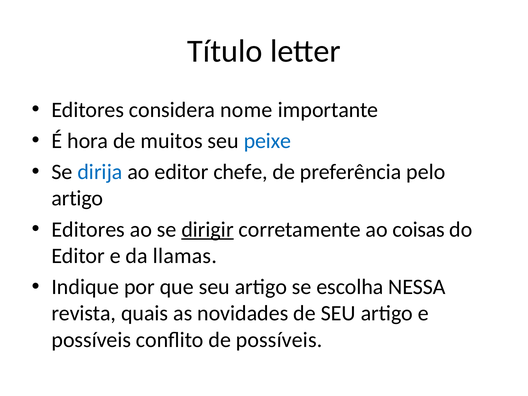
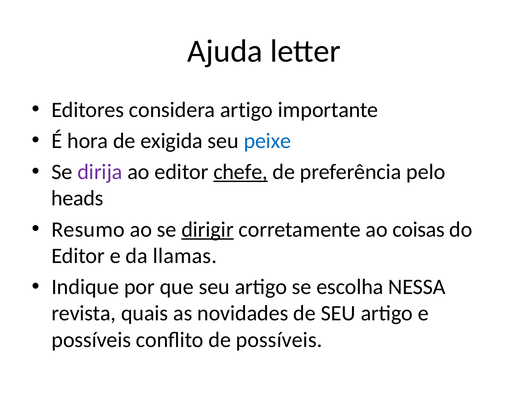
Título: Título -> Ajuda
considera nome: nome -> artigo
muitos: muitos -> exigida
dirija colour: blue -> purple
chefe underline: none -> present
artigo at (77, 198): artigo -> heads
Editores at (88, 229): Editores -> Resumo
